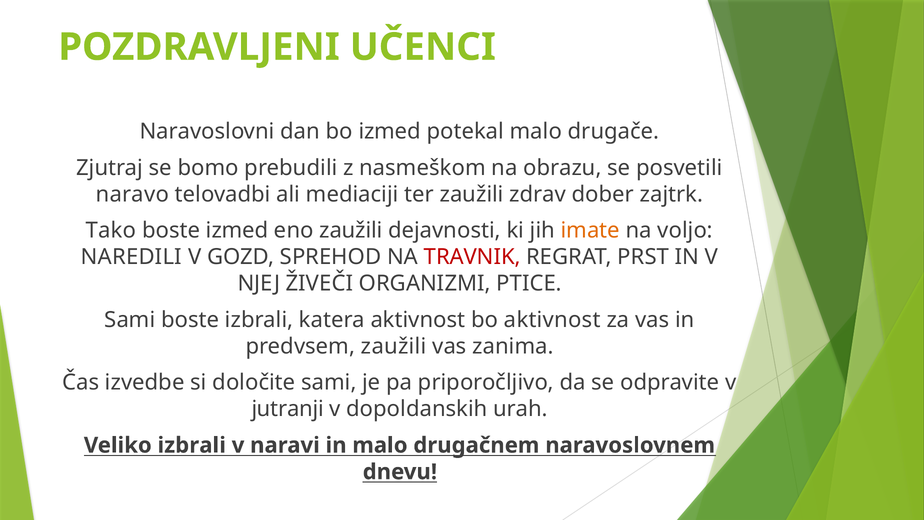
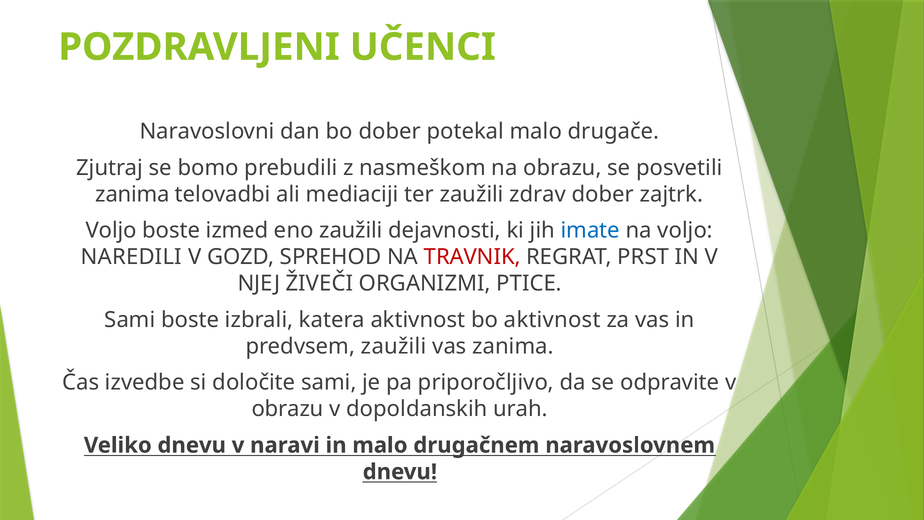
bo izmed: izmed -> dober
naravo at (132, 194): naravo -> zanima
Tako at (111, 230): Tako -> Voljo
imate colour: orange -> blue
jutranji at (288, 409): jutranji -> obrazu
Veliko izbrali: izbrali -> dnevu
